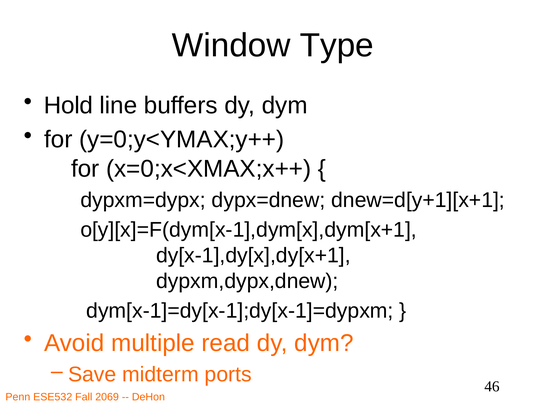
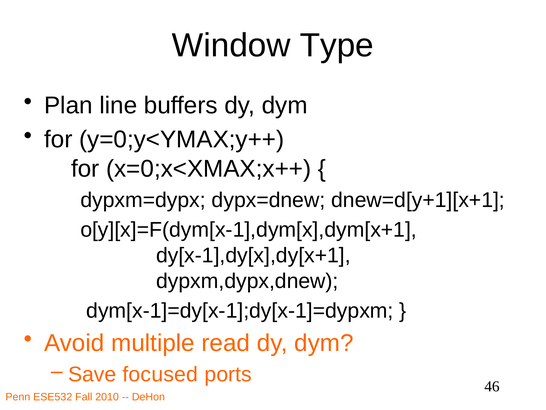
Hold: Hold -> Plan
midterm: midterm -> focused
2069: 2069 -> 2010
